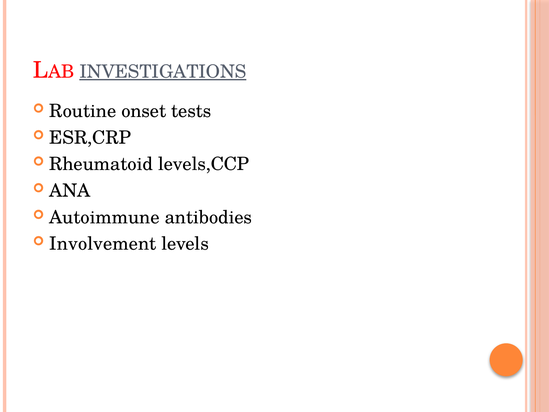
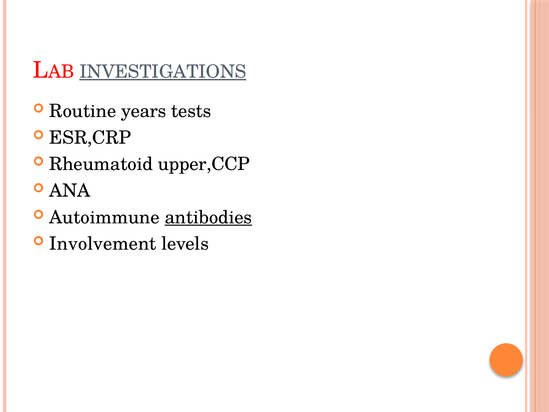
onset: onset -> years
levels,CCP: levels,CCP -> upper,CCP
antibodies underline: none -> present
